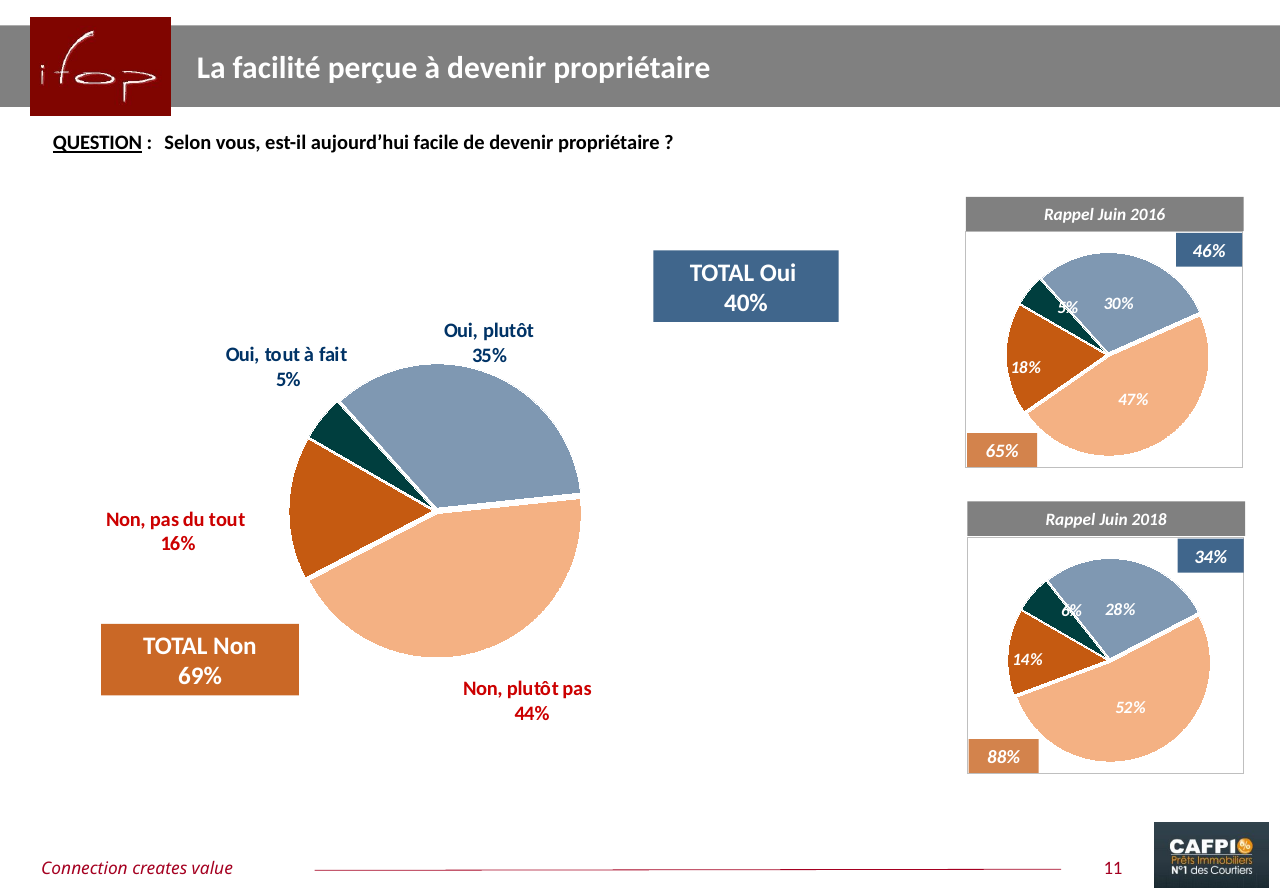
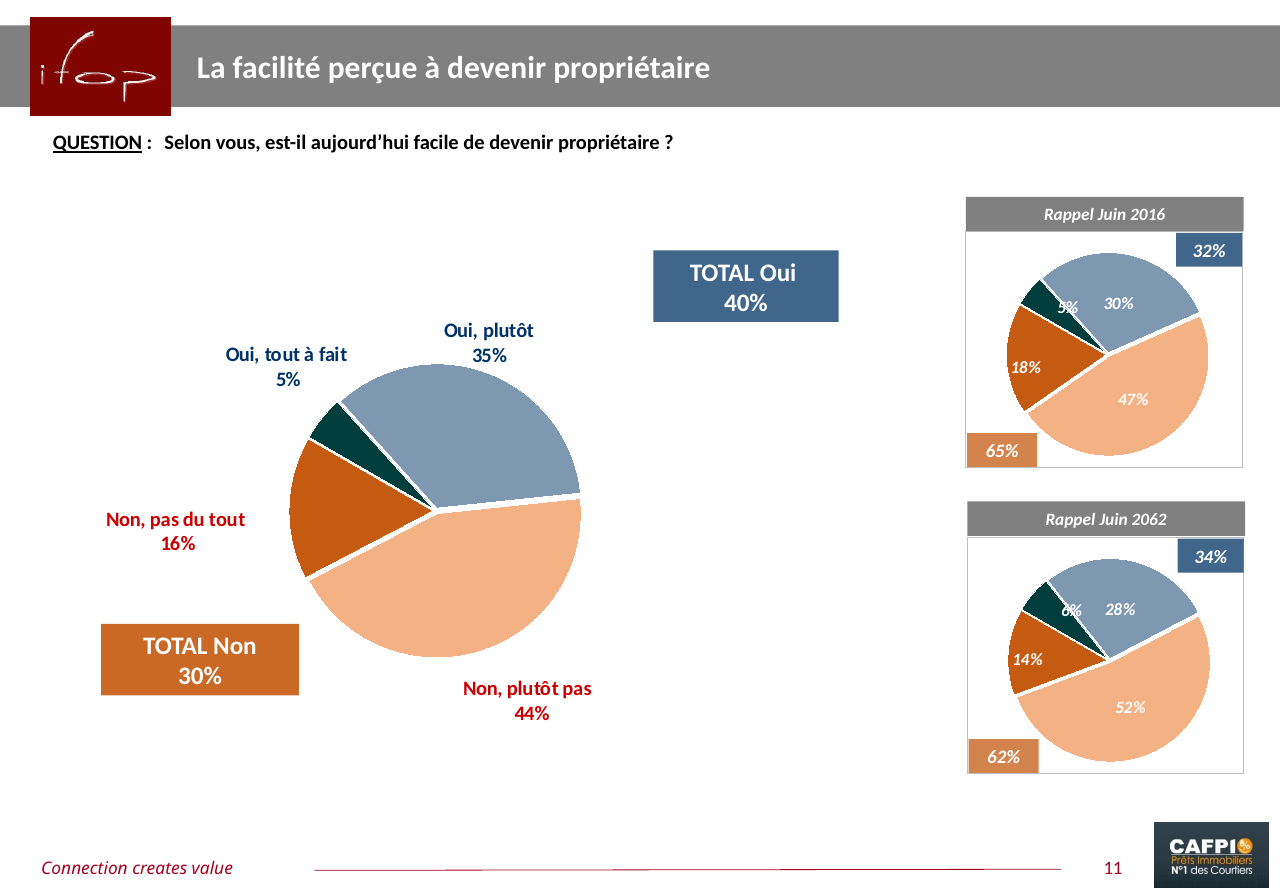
46%: 46% -> 32%
2018: 2018 -> 2062
69% at (200, 676): 69% -> 30%
88%: 88% -> 62%
